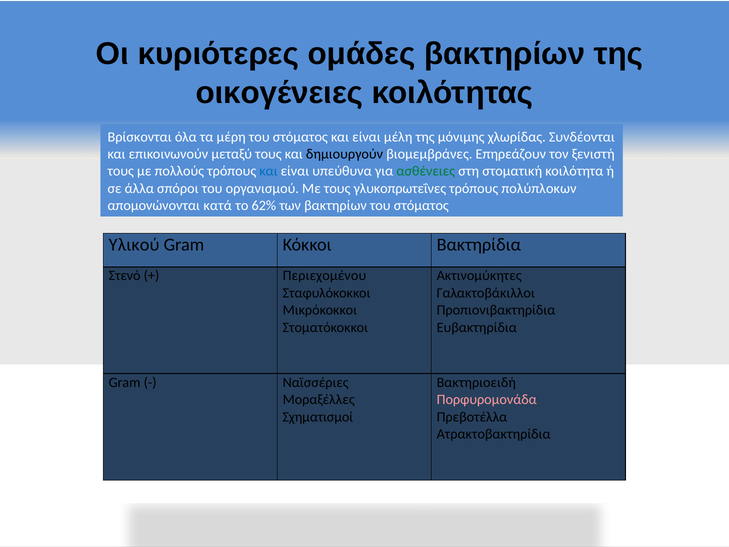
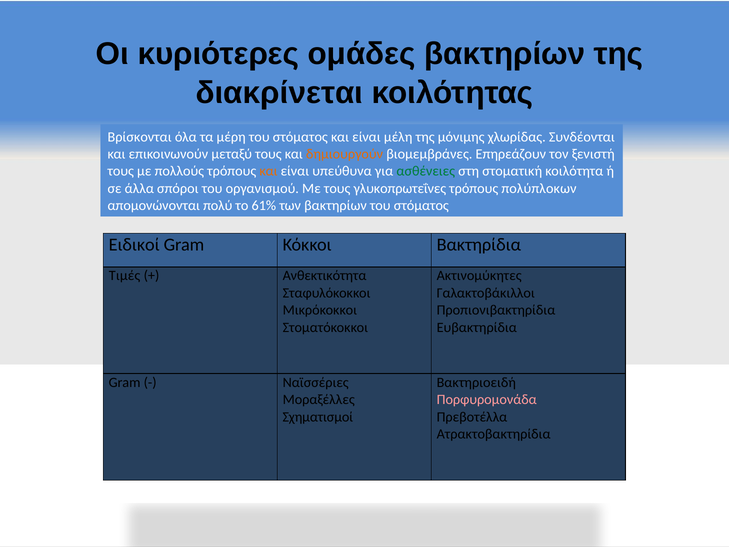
οικογένειες: οικογένειες -> διακρίνεται
δημιουργούν colour: black -> orange
και at (268, 171) colour: blue -> orange
κατά: κατά -> πολύ
62%: 62% -> 61%
Υλικού: Υλικού -> Ειδικοί
Στενό: Στενό -> Τιμές
Περιεχομένου: Περιεχομένου -> Ανθεκτικότητα
